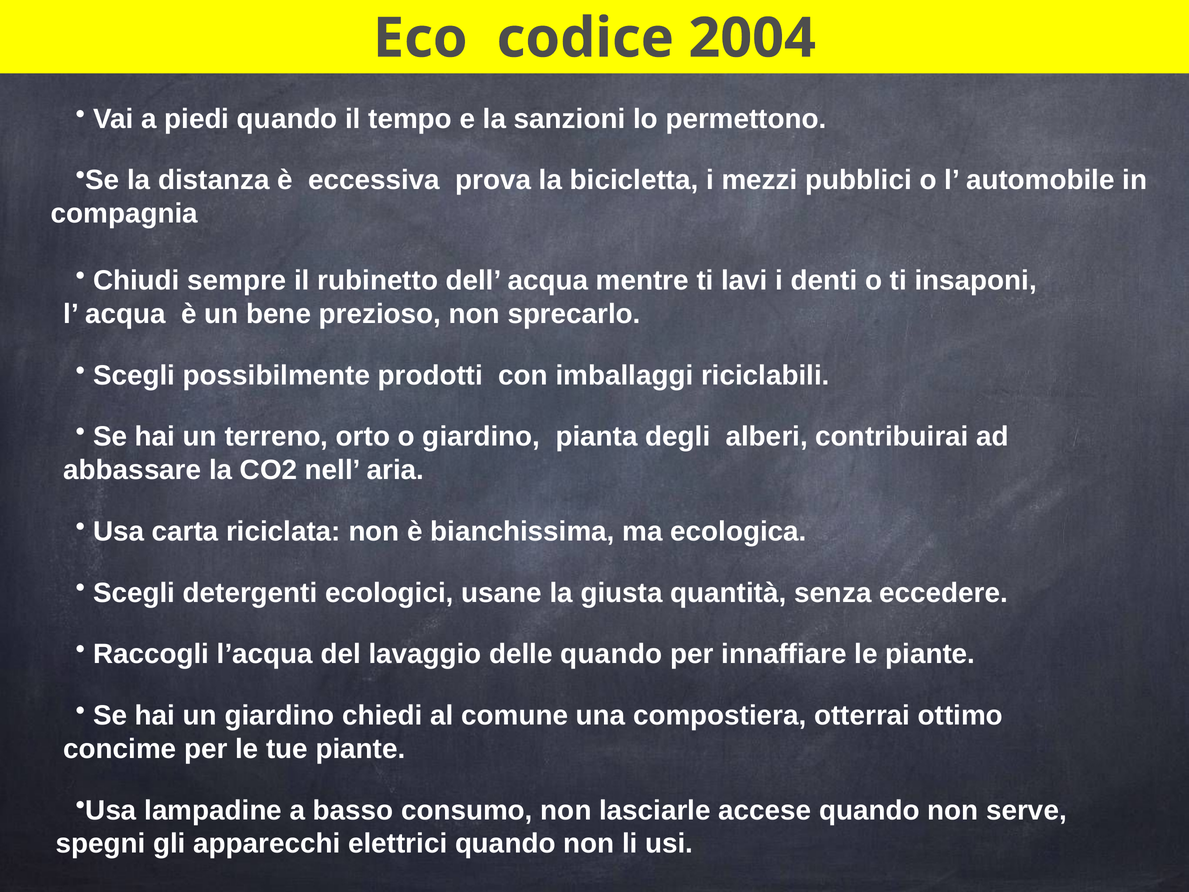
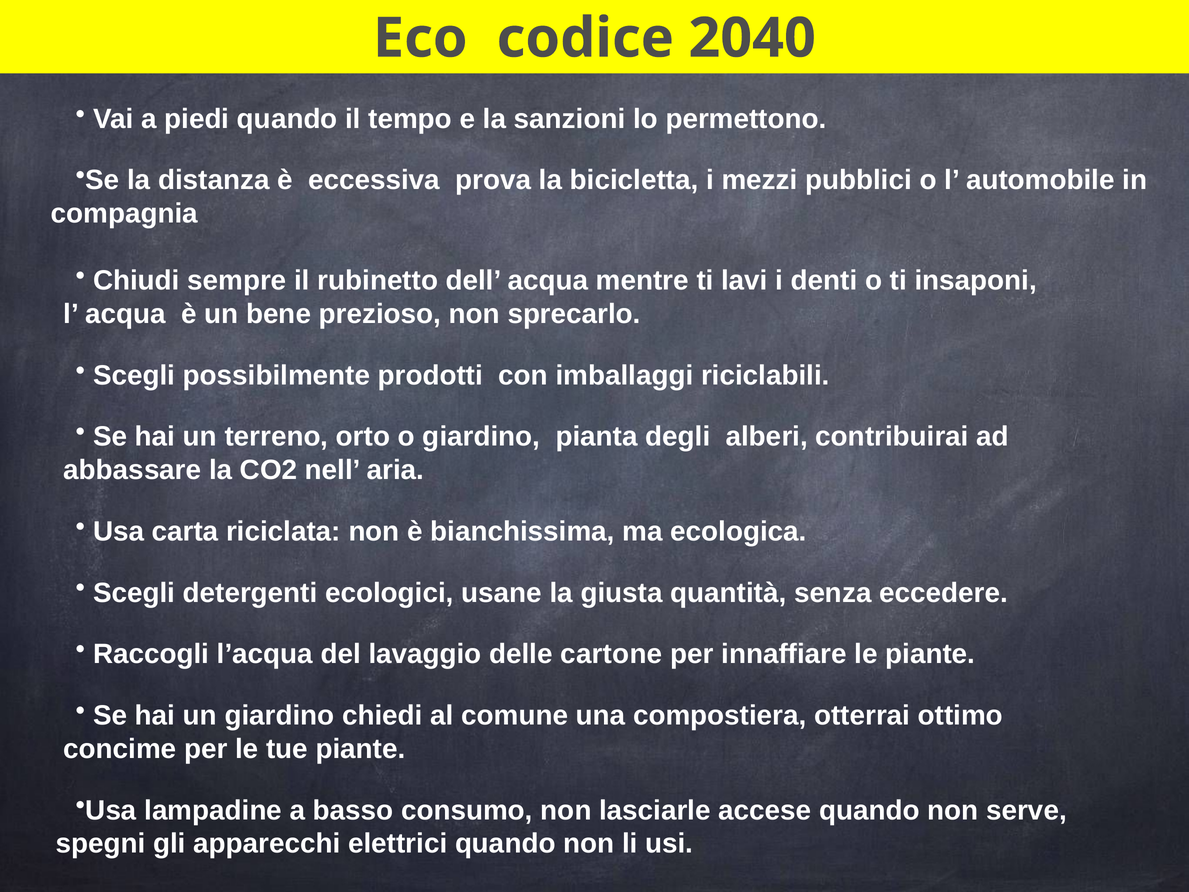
2004: 2004 -> 2040
delle quando: quando -> cartone
